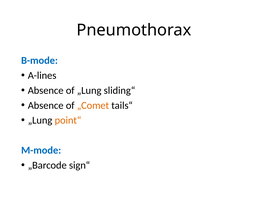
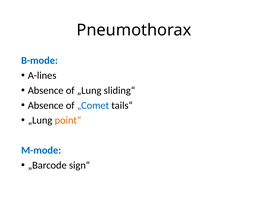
„Comet colour: orange -> blue
